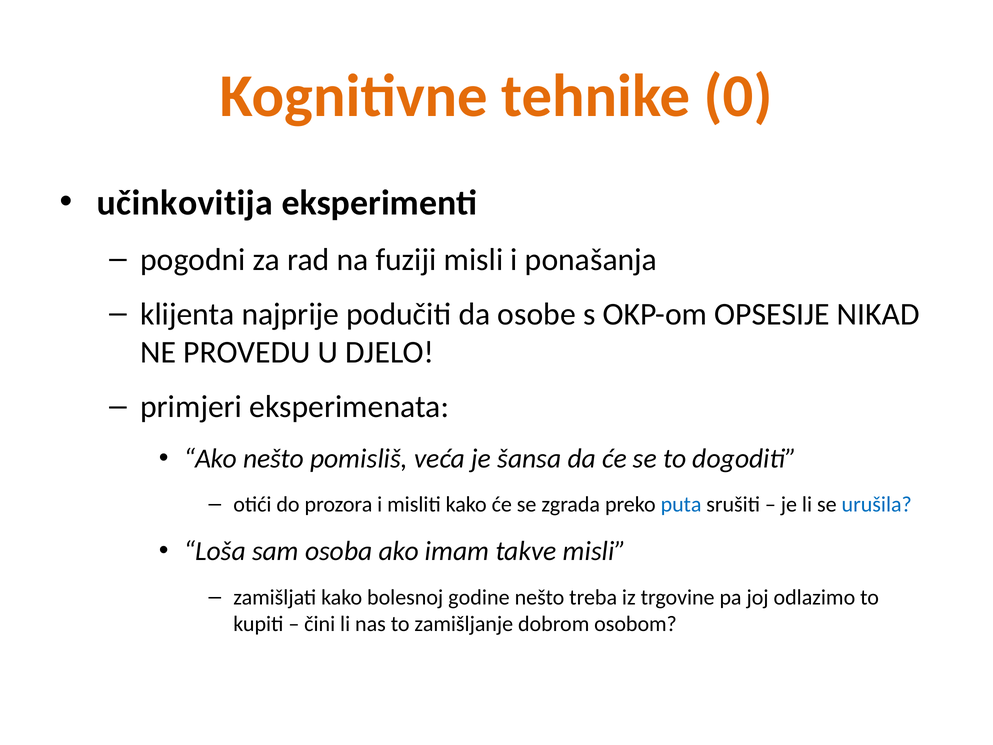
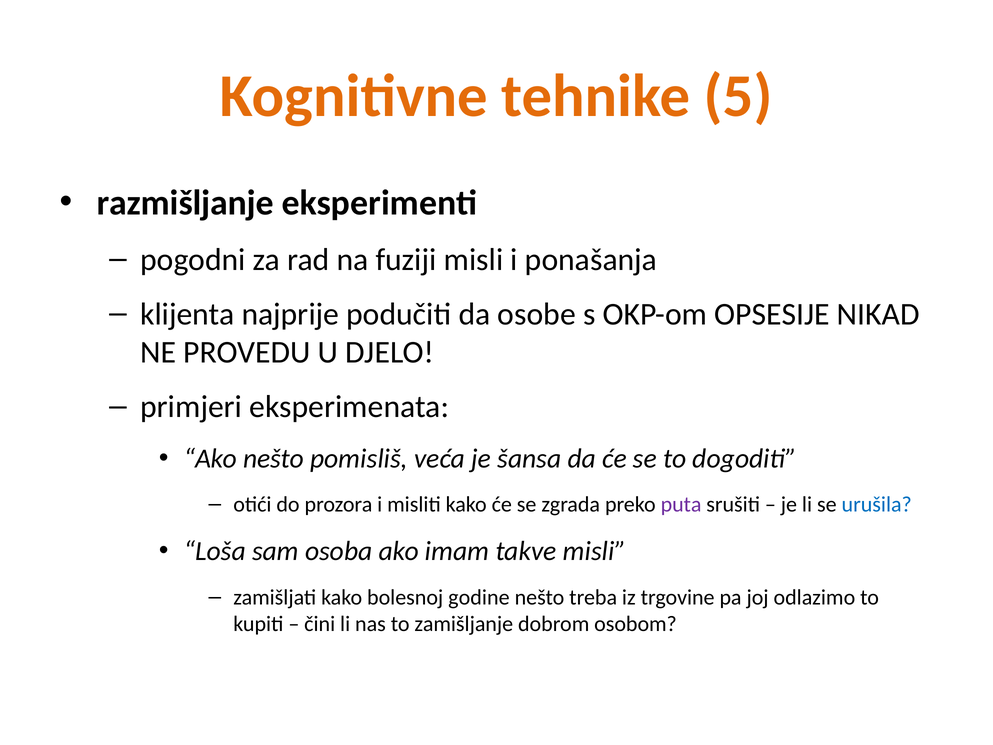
0: 0 -> 5
učinkovitija: učinkovitija -> razmišljanje
puta colour: blue -> purple
